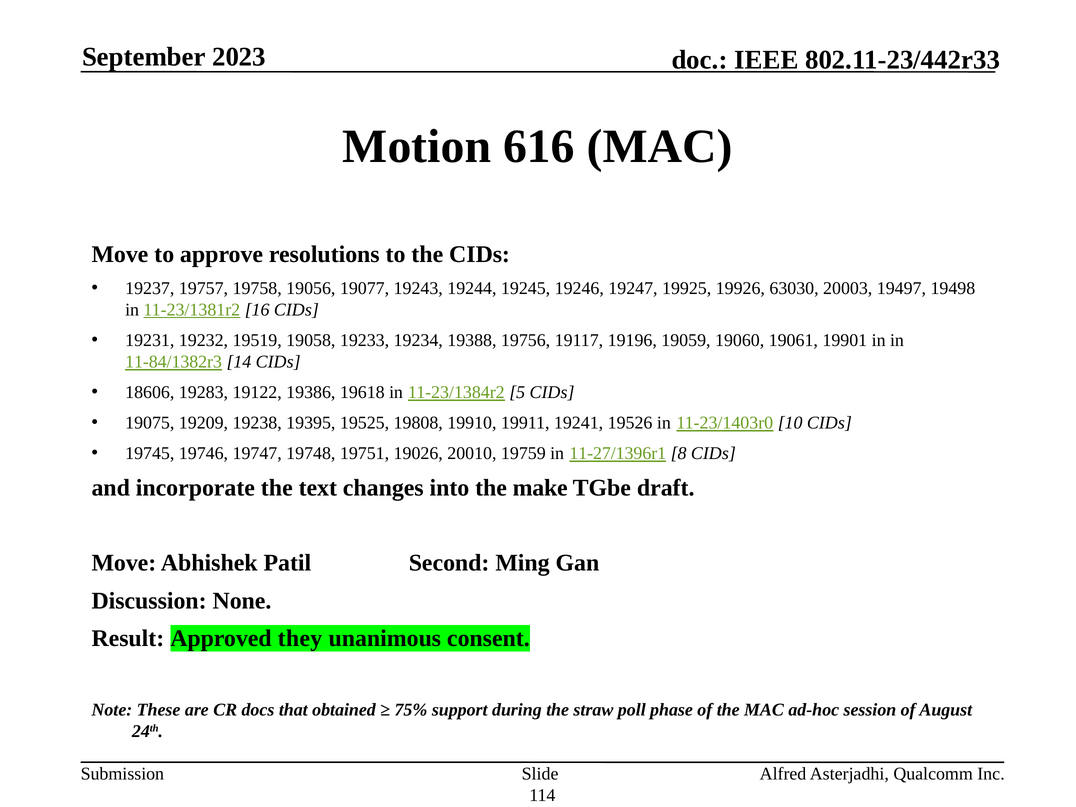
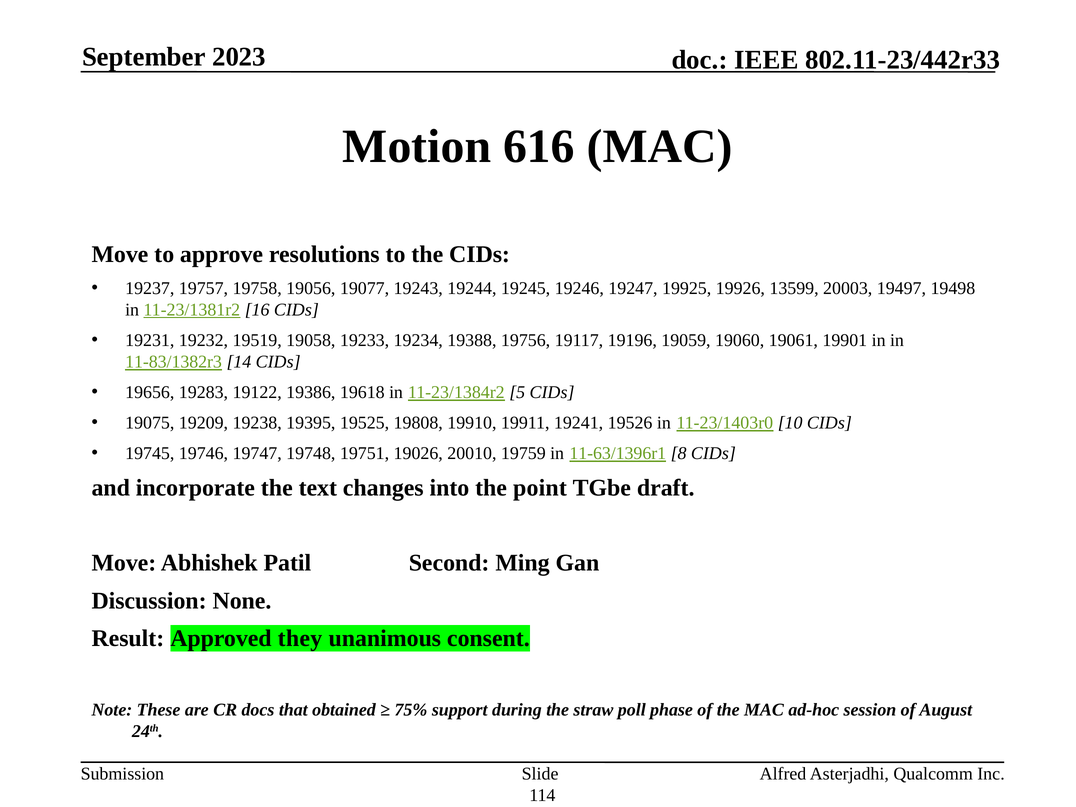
63030: 63030 -> 13599
11-84/1382r3: 11-84/1382r3 -> 11-83/1382r3
18606: 18606 -> 19656
11-27/1396r1: 11-27/1396r1 -> 11-63/1396r1
make: make -> point
